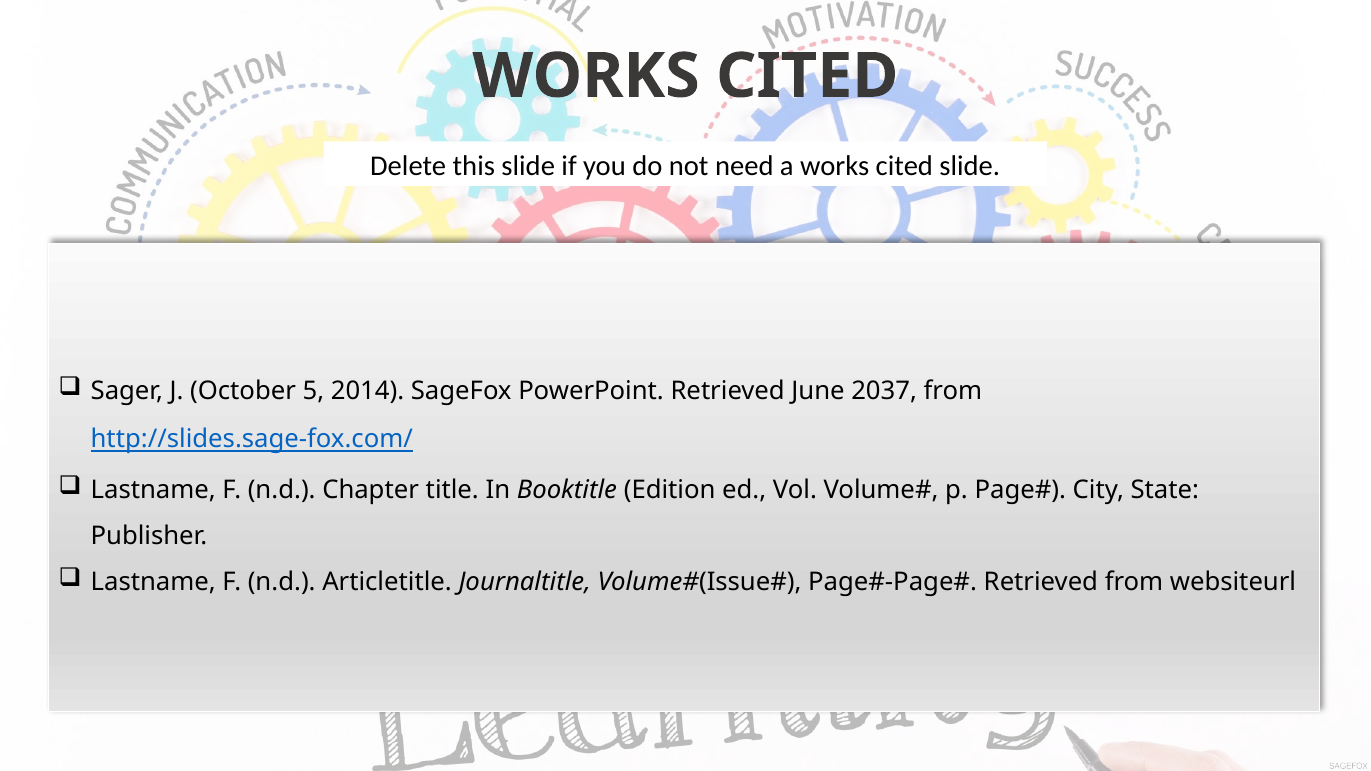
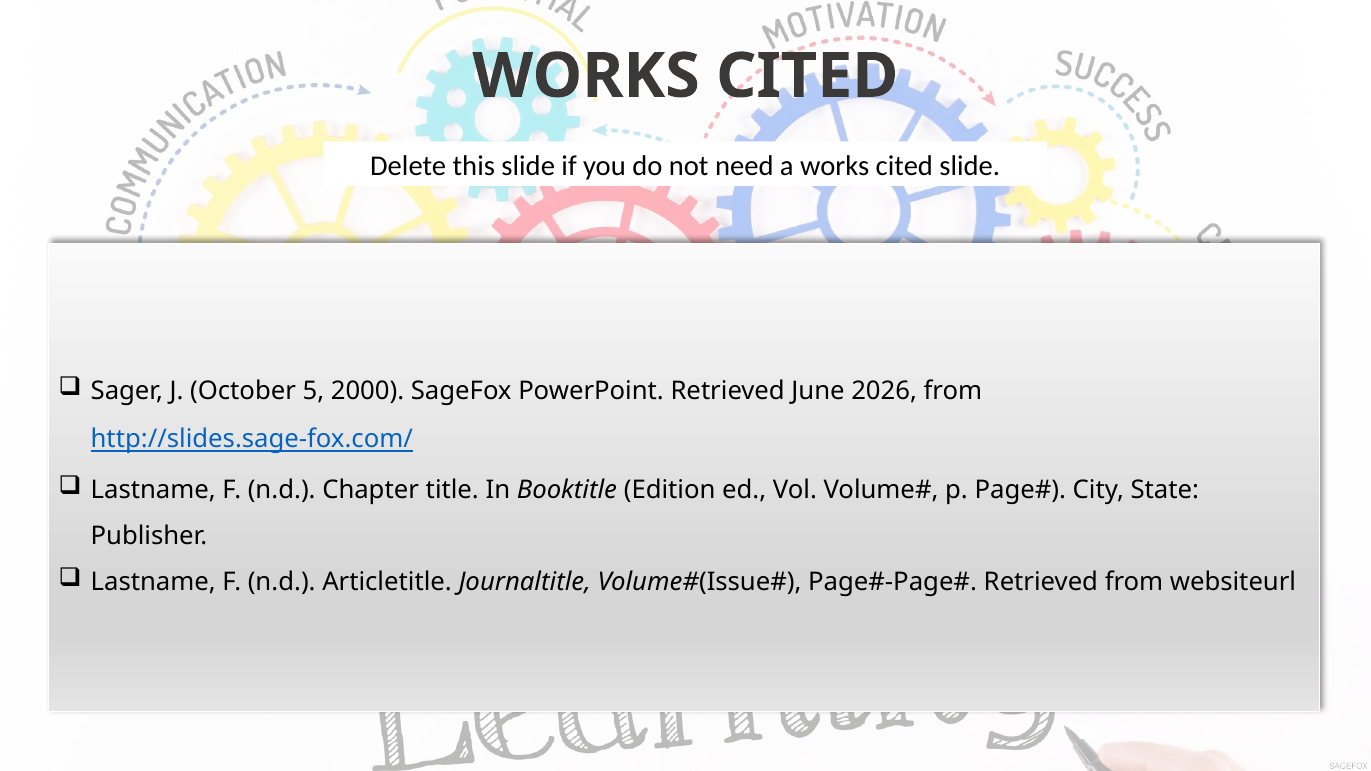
2014: 2014 -> 2000
2037: 2037 -> 2026
